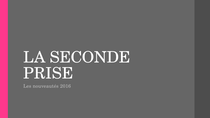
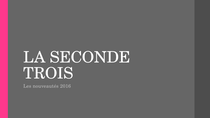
PRISE: PRISE -> TROIS
